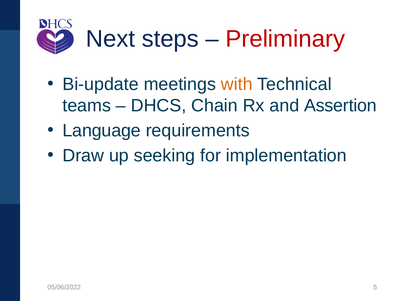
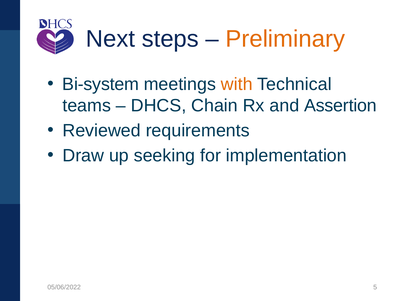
Preliminary colour: red -> orange
Bi-update: Bi-update -> Bi-system
Language: Language -> Reviewed
